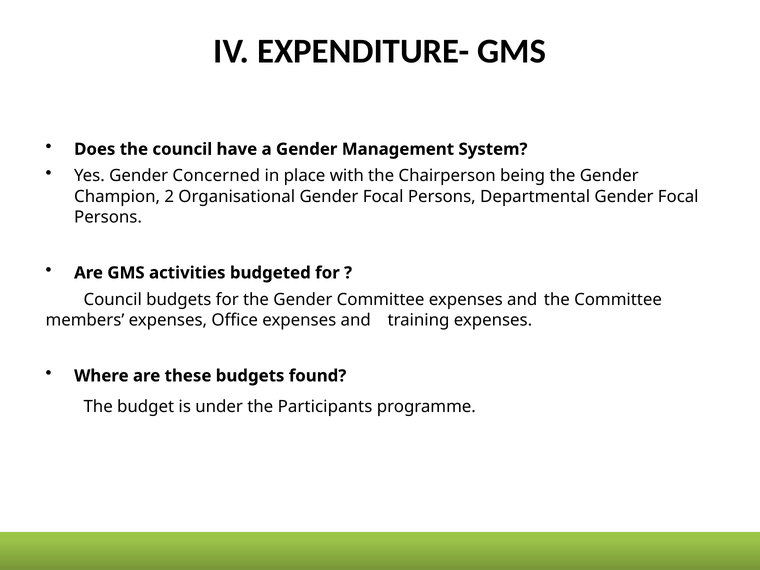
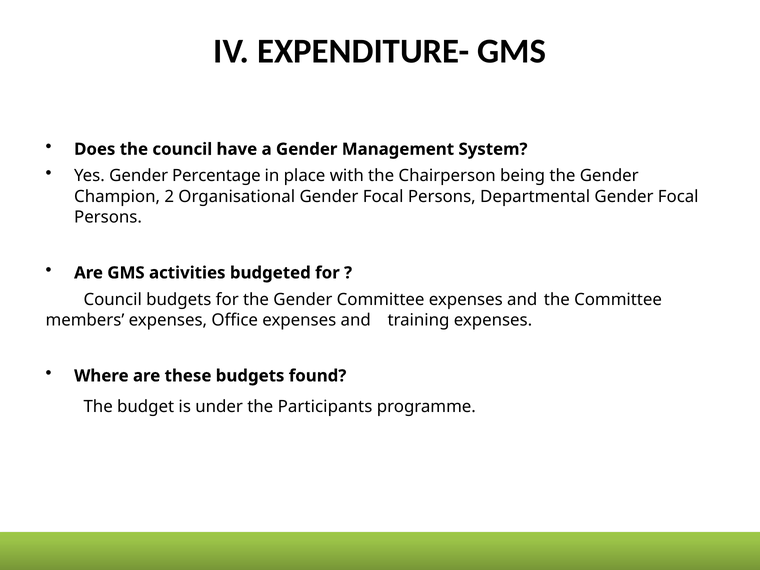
Concerned: Concerned -> Percentage
